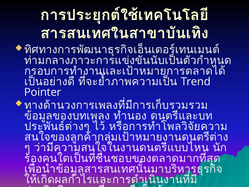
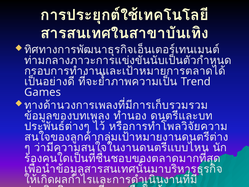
Pointer: Pointer -> Games
